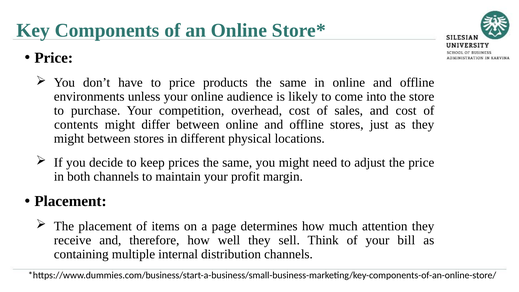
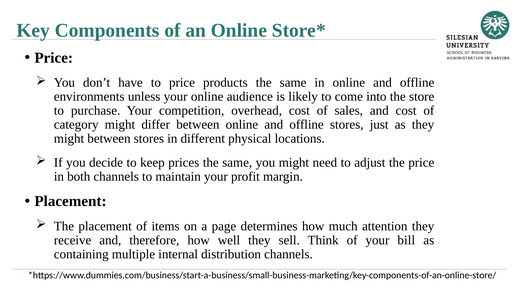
contents: contents -> category
